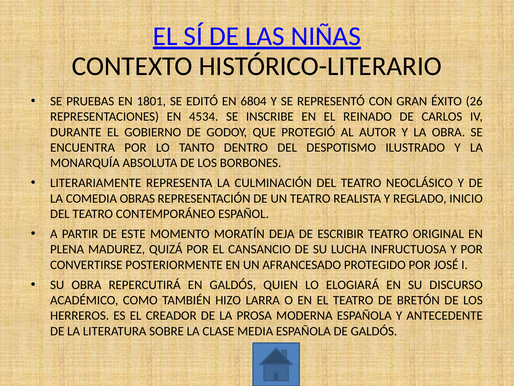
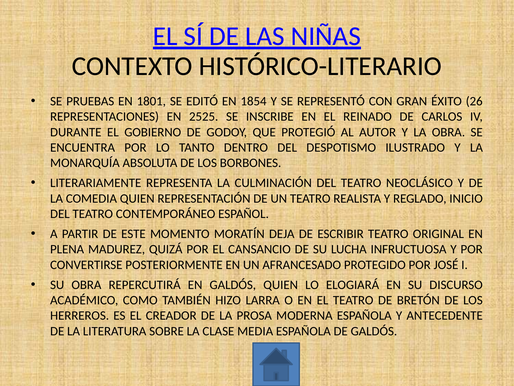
6804: 6804 -> 1854
4534: 4534 -> 2525
COMEDIA OBRAS: OBRAS -> QUIEN
